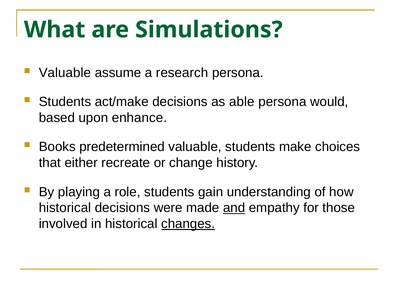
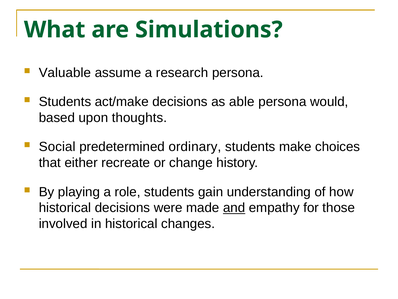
enhance: enhance -> thoughts
Books: Books -> Social
predetermined valuable: valuable -> ordinary
changes underline: present -> none
